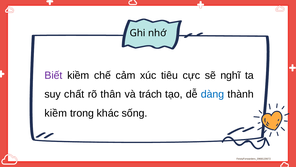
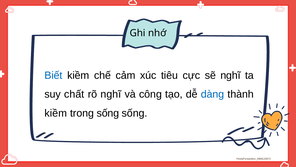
Biết colour: purple -> blue
rõ thân: thân -> nghĩ
trách: trách -> công
trong khác: khác -> sống
